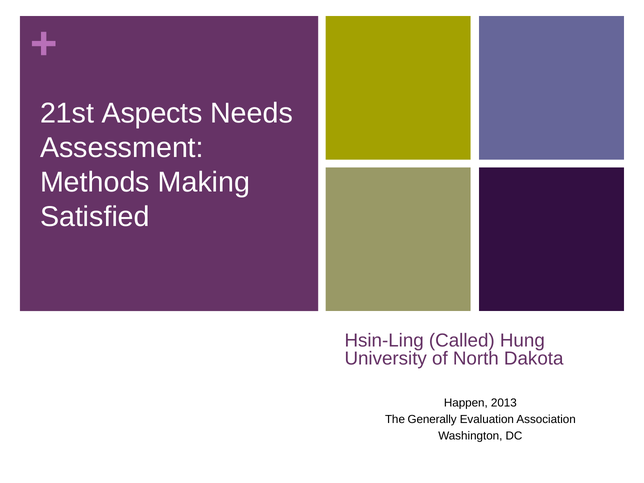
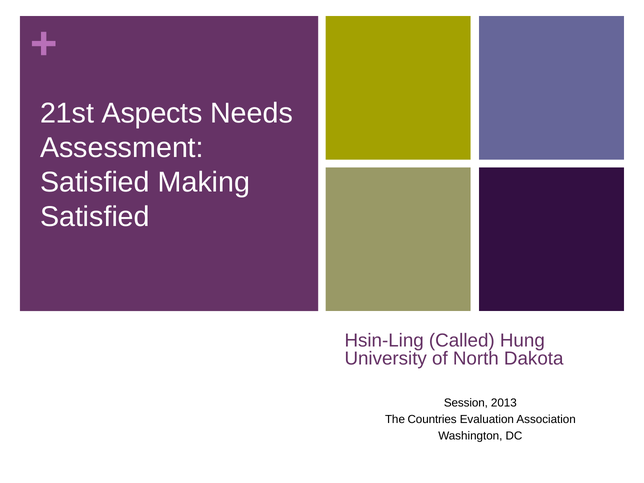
Methods at (95, 182): Methods -> Satisfied
Happen: Happen -> Session
Generally: Generally -> Countries
